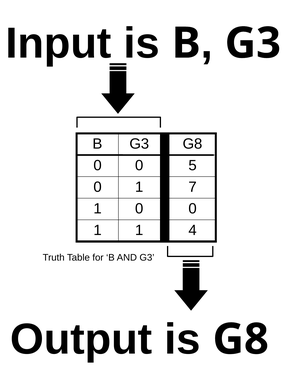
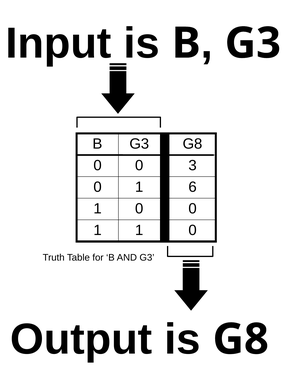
5: 5 -> 3
7: 7 -> 6
1 1 4: 4 -> 0
